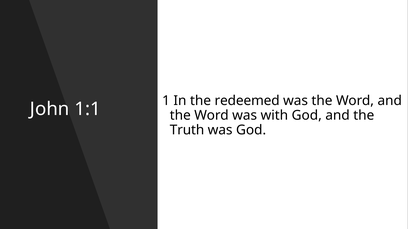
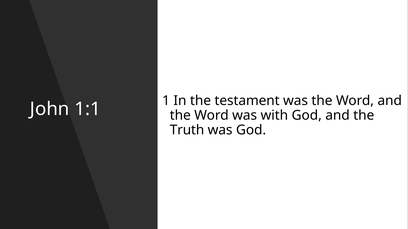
redeemed: redeemed -> testament
